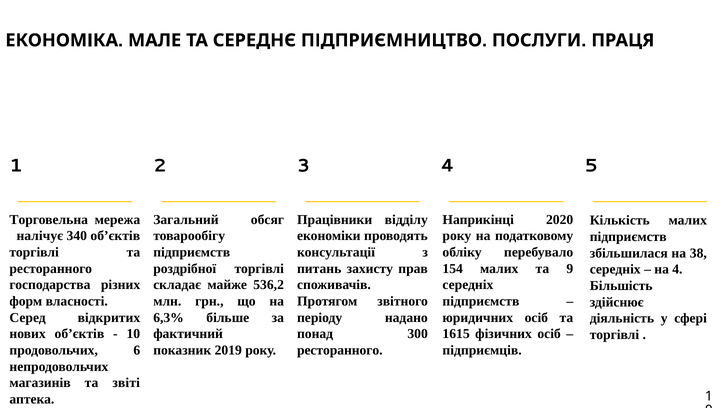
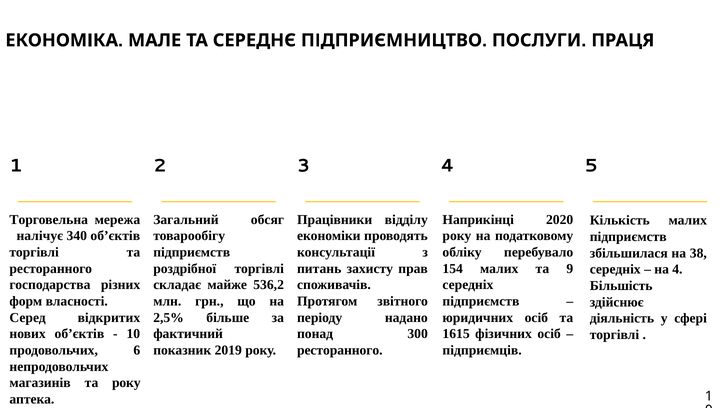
6,3%: 6,3% -> 2,5%
та звіті: звіті -> року
